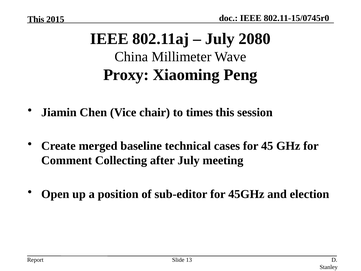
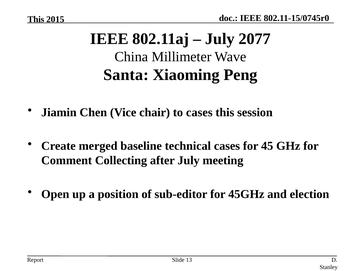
2080: 2080 -> 2077
Proxy: Proxy -> Santa
to times: times -> cases
